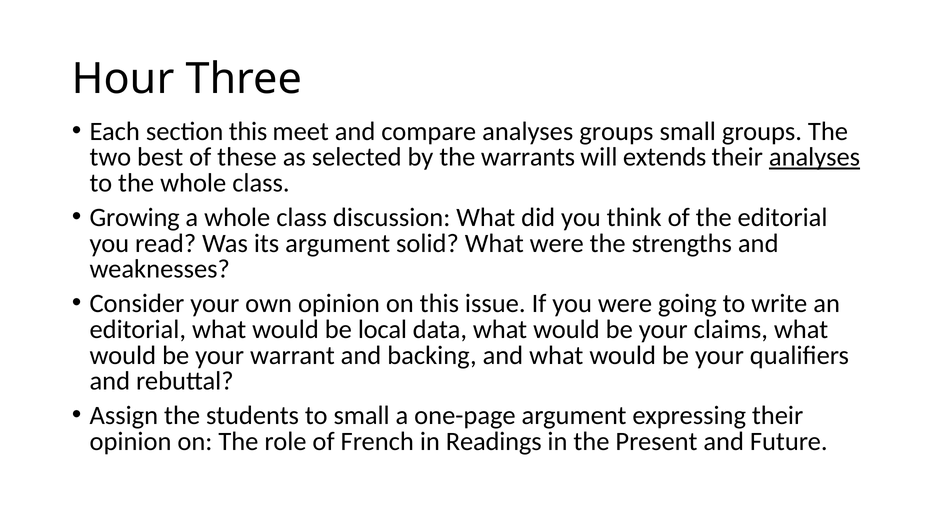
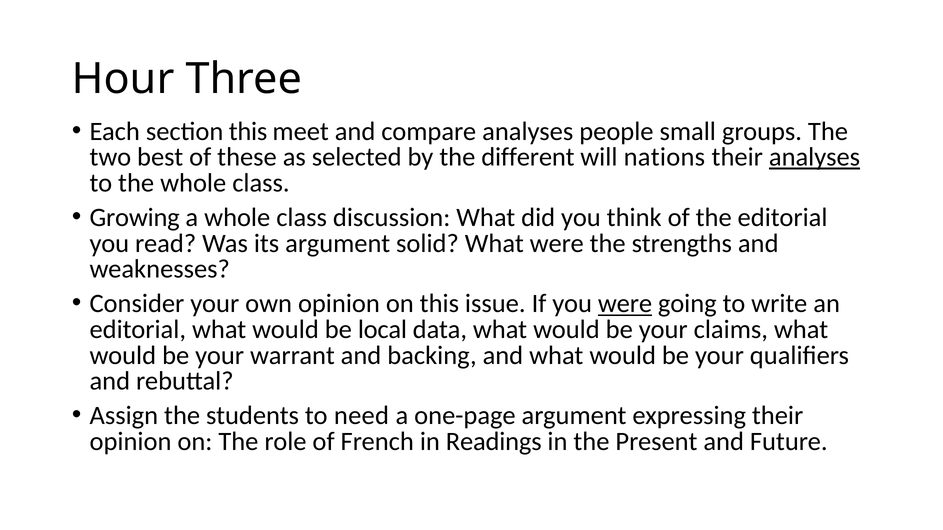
analyses groups: groups -> people
warrants: warrants -> different
extends: extends -> nations
were at (625, 304) underline: none -> present
to small: small -> need
